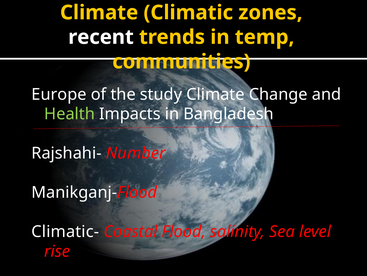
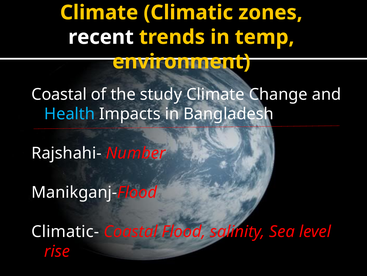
communities: communities -> environment
Europe at (59, 94): Europe -> Coastal
Health colour: light green -> light blue
